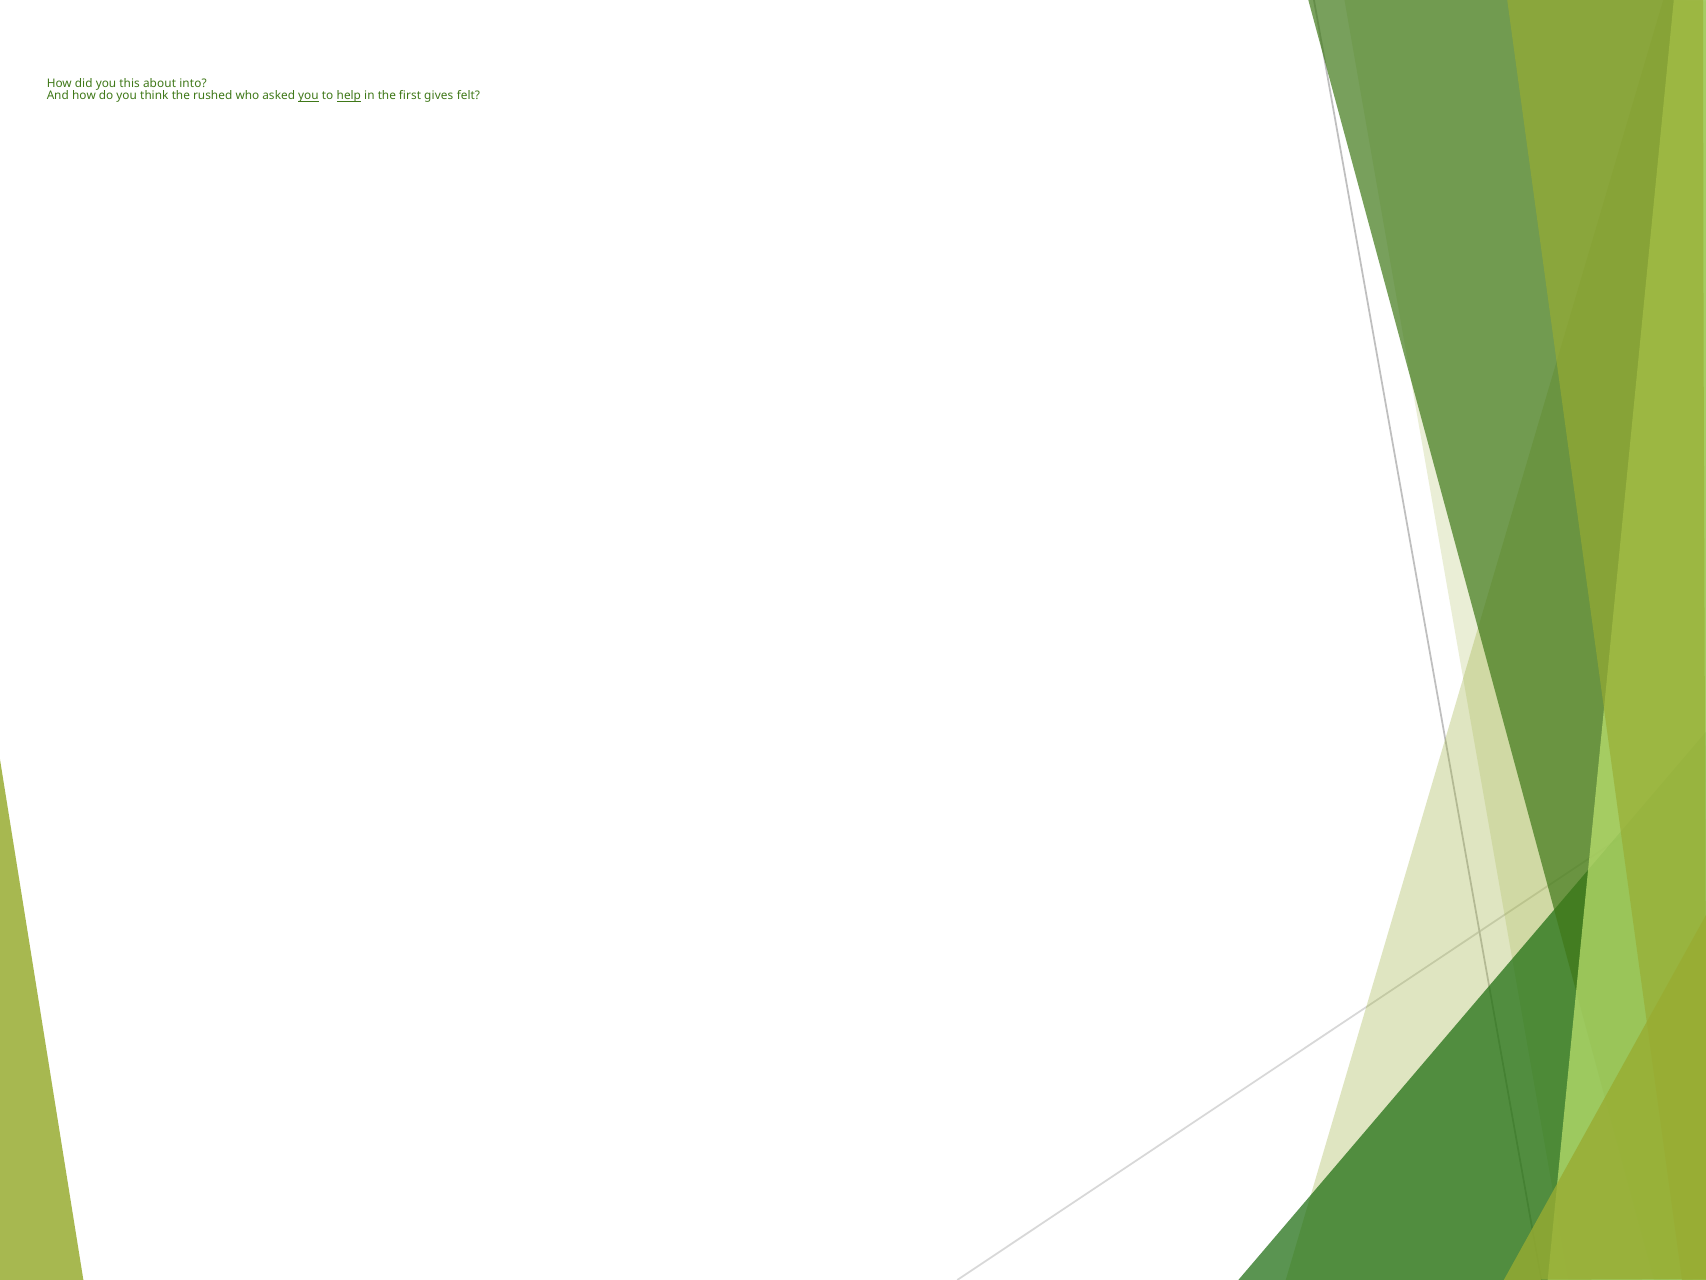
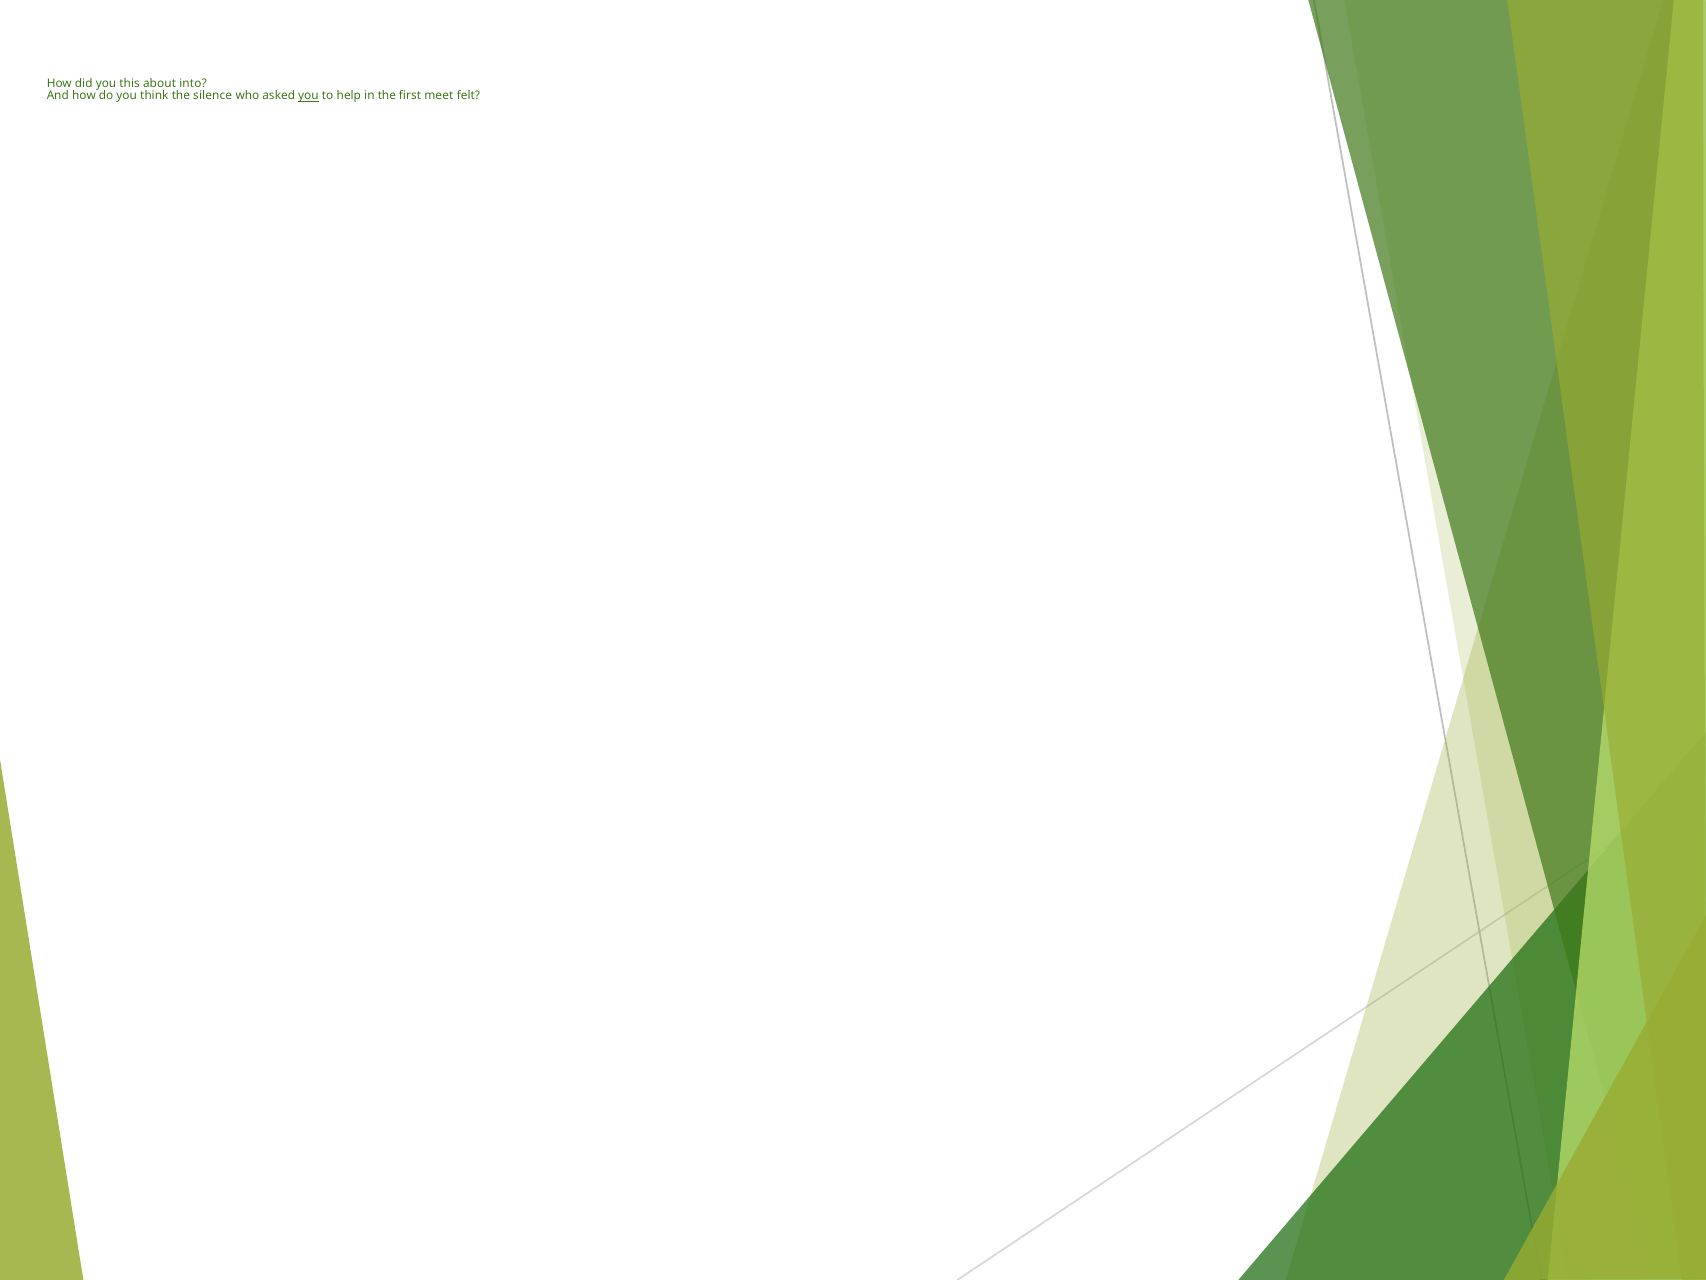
rushed: rushed -> silence
help underline: present -> none
gives: gives -> meet
